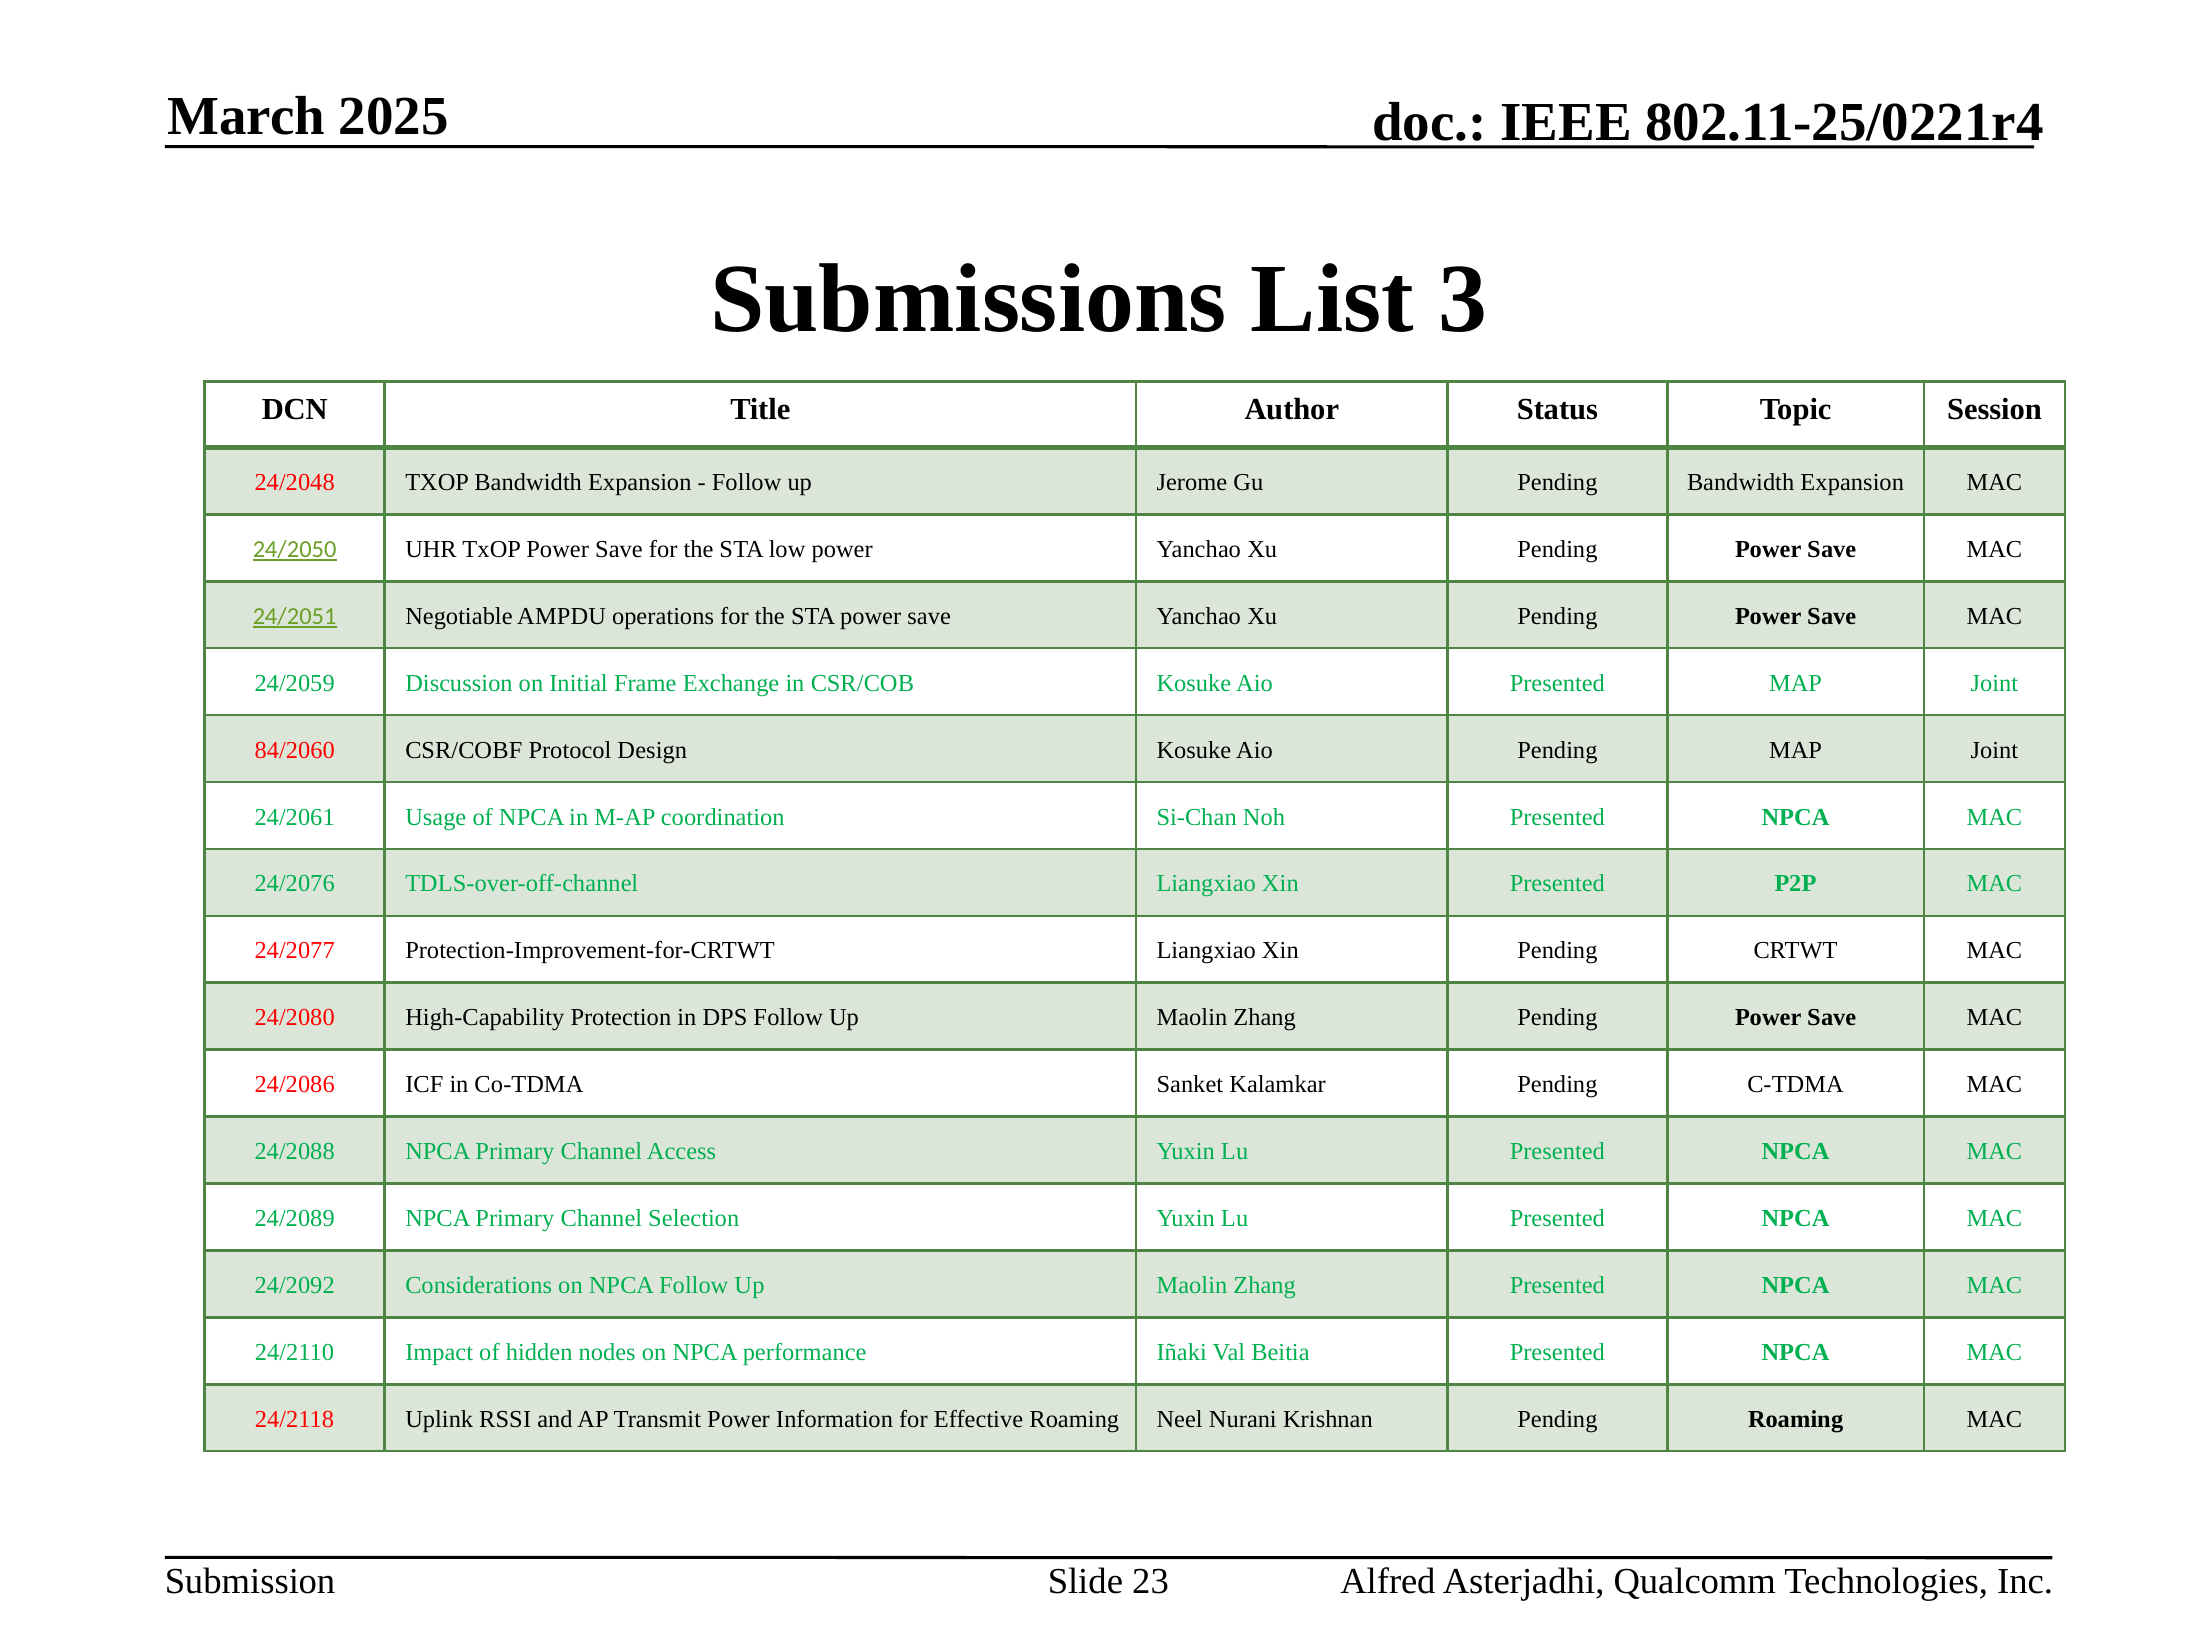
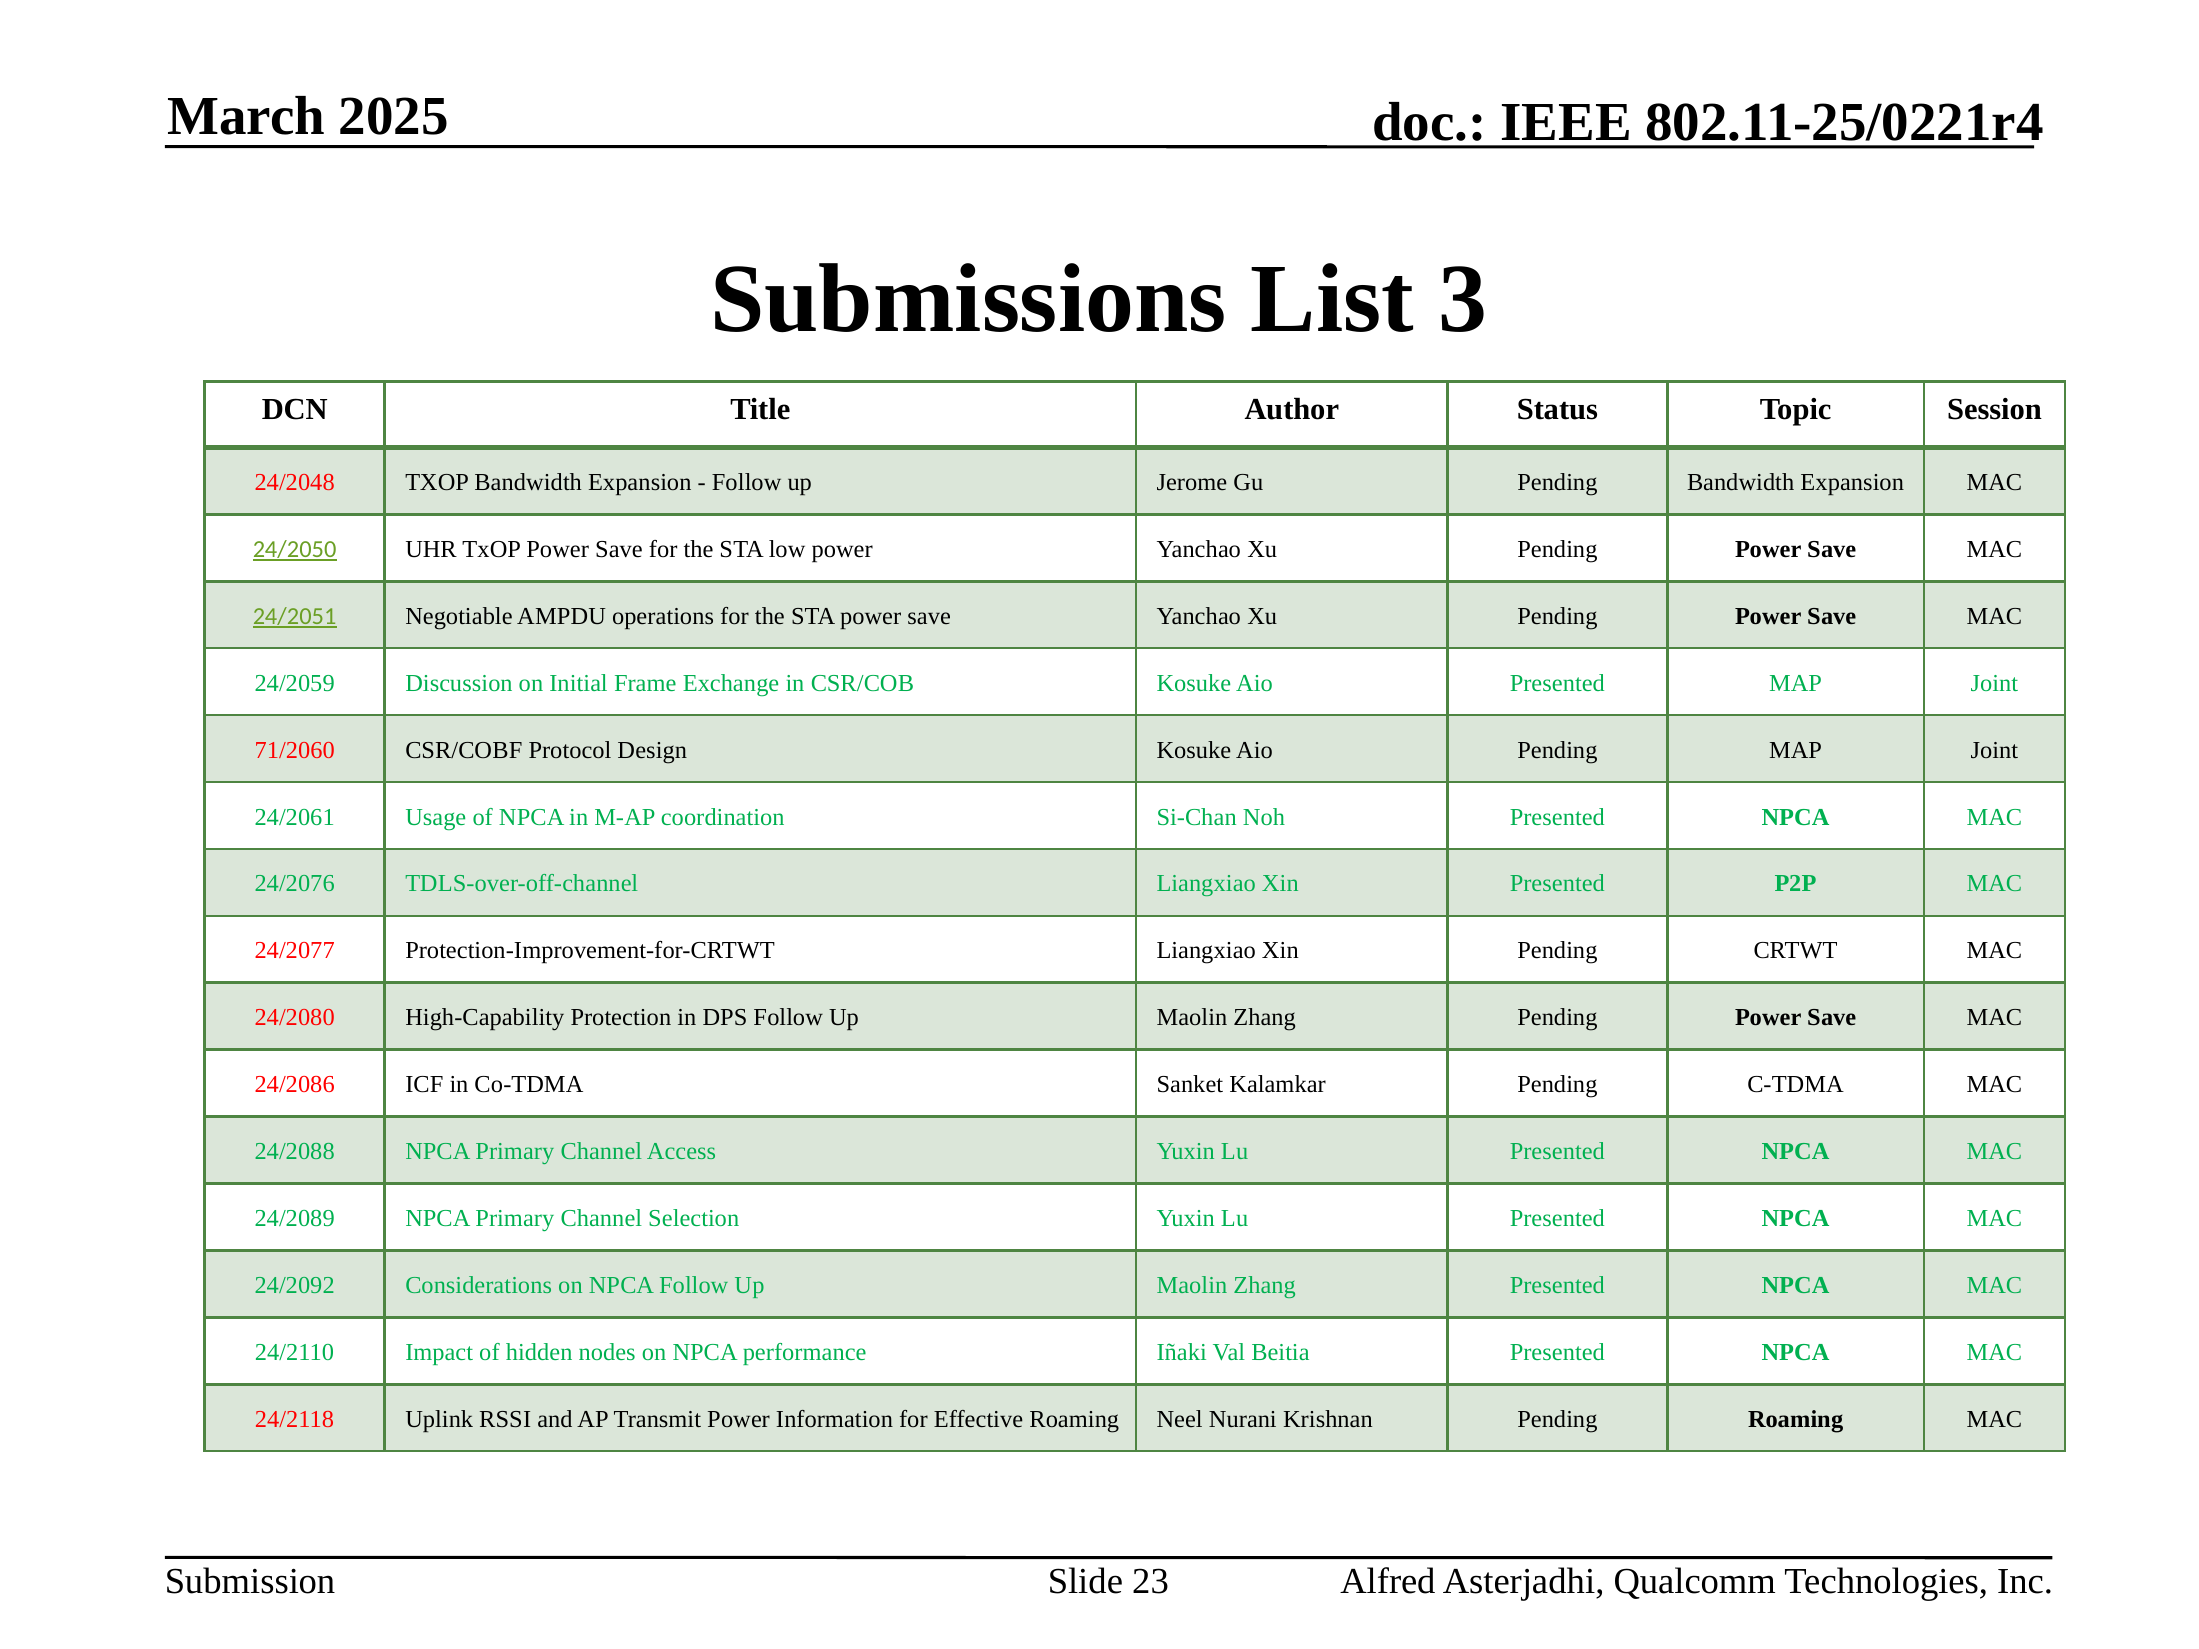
84/2060: 84/2060 -> 71/2060
